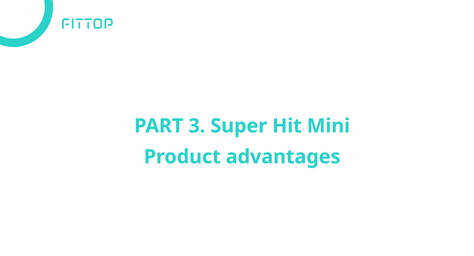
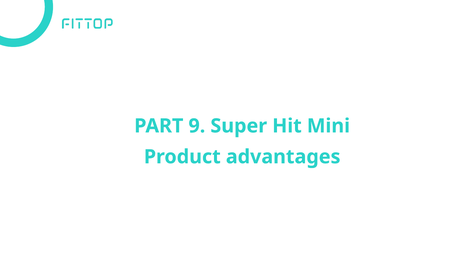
3: 3 -> 9
